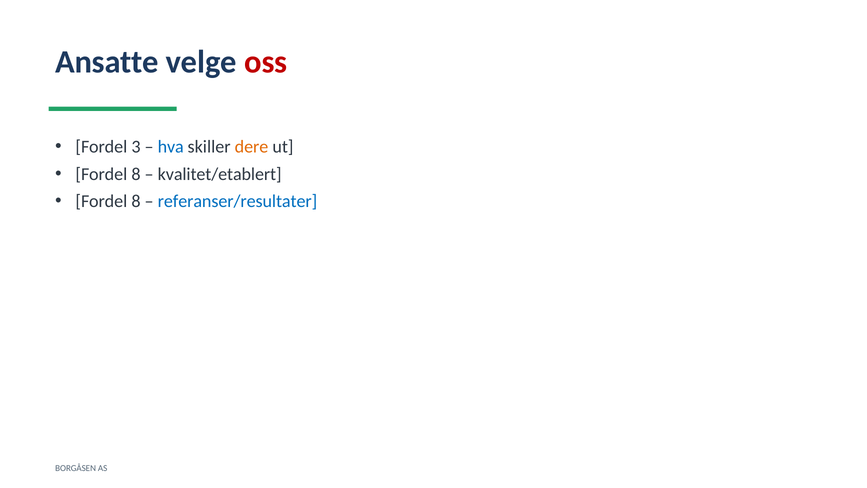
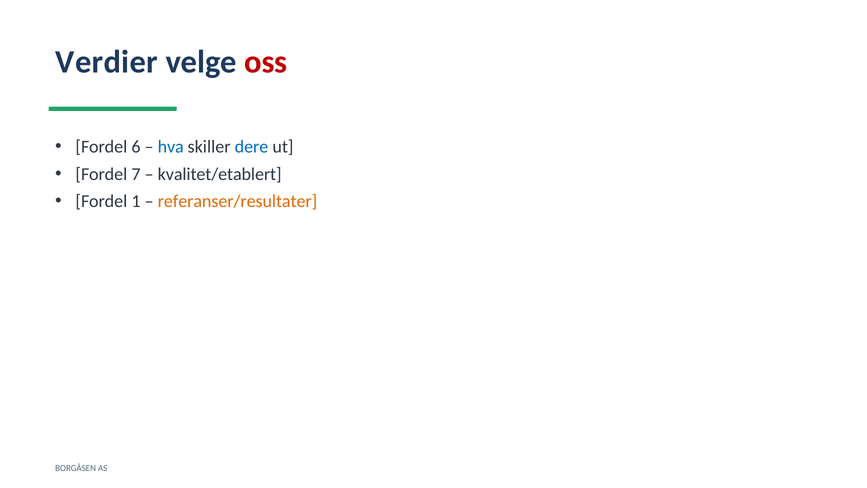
Ansatte: Ansatte -> Verdier
3: 3 -> 6
dere colour: orange -> blue
8 at (136, 174): 8 -> 7
8 at (136, 201): 8 -> 1
referanser/resultater colour: blue -> orange
